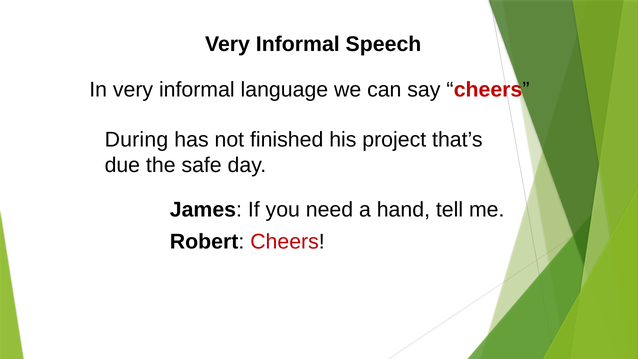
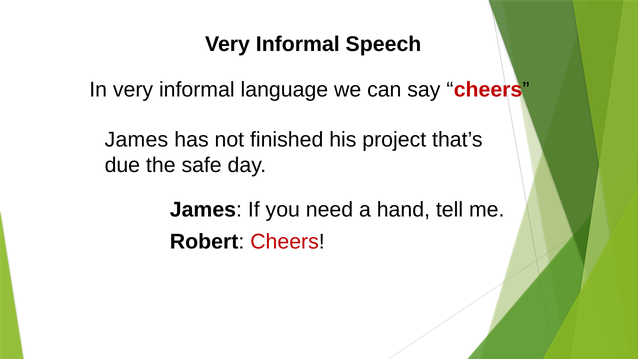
During at (136, 140): During -> James
